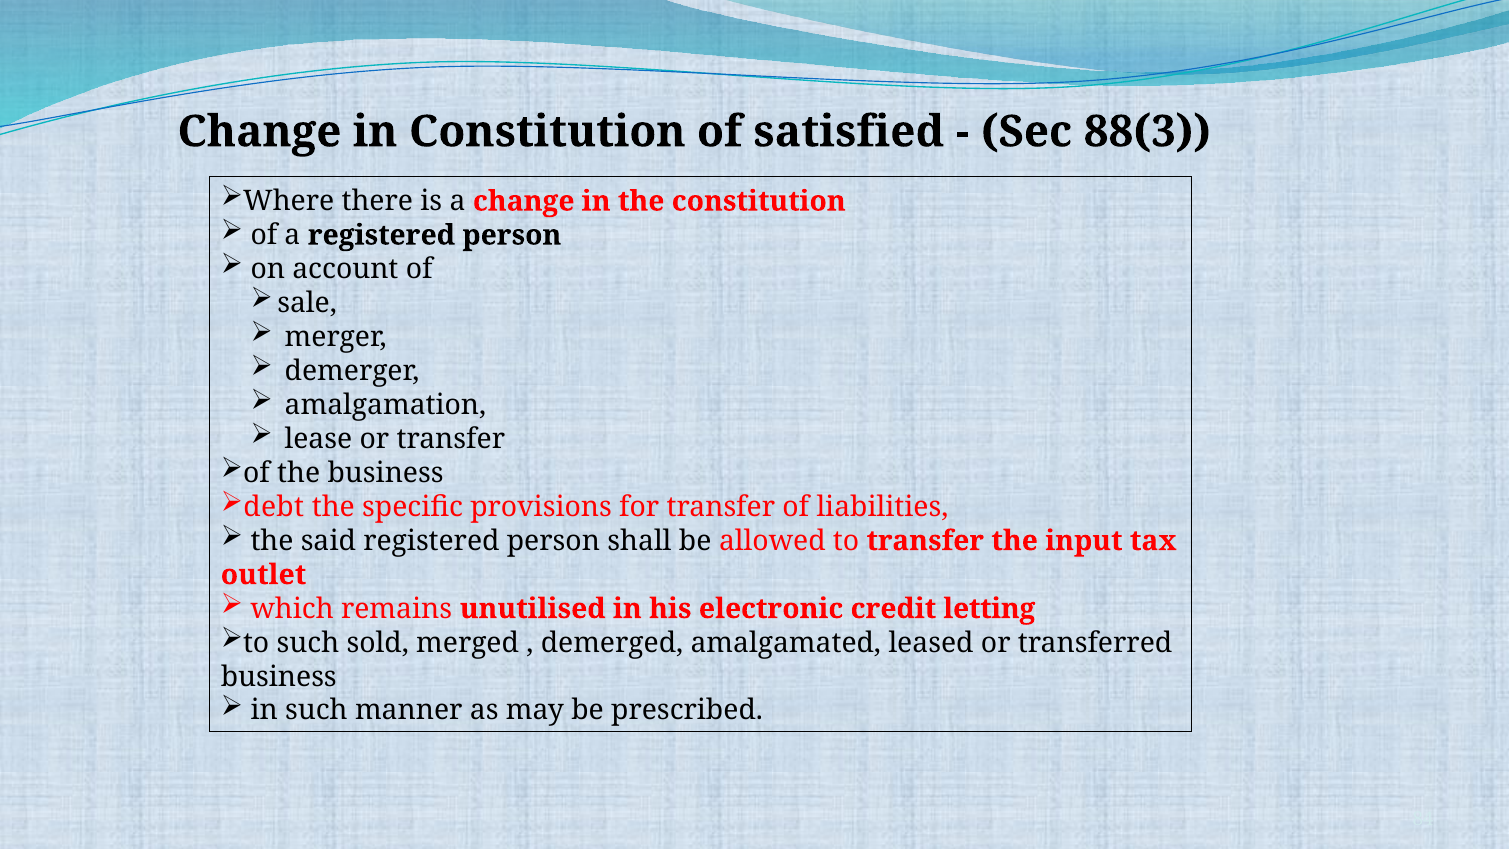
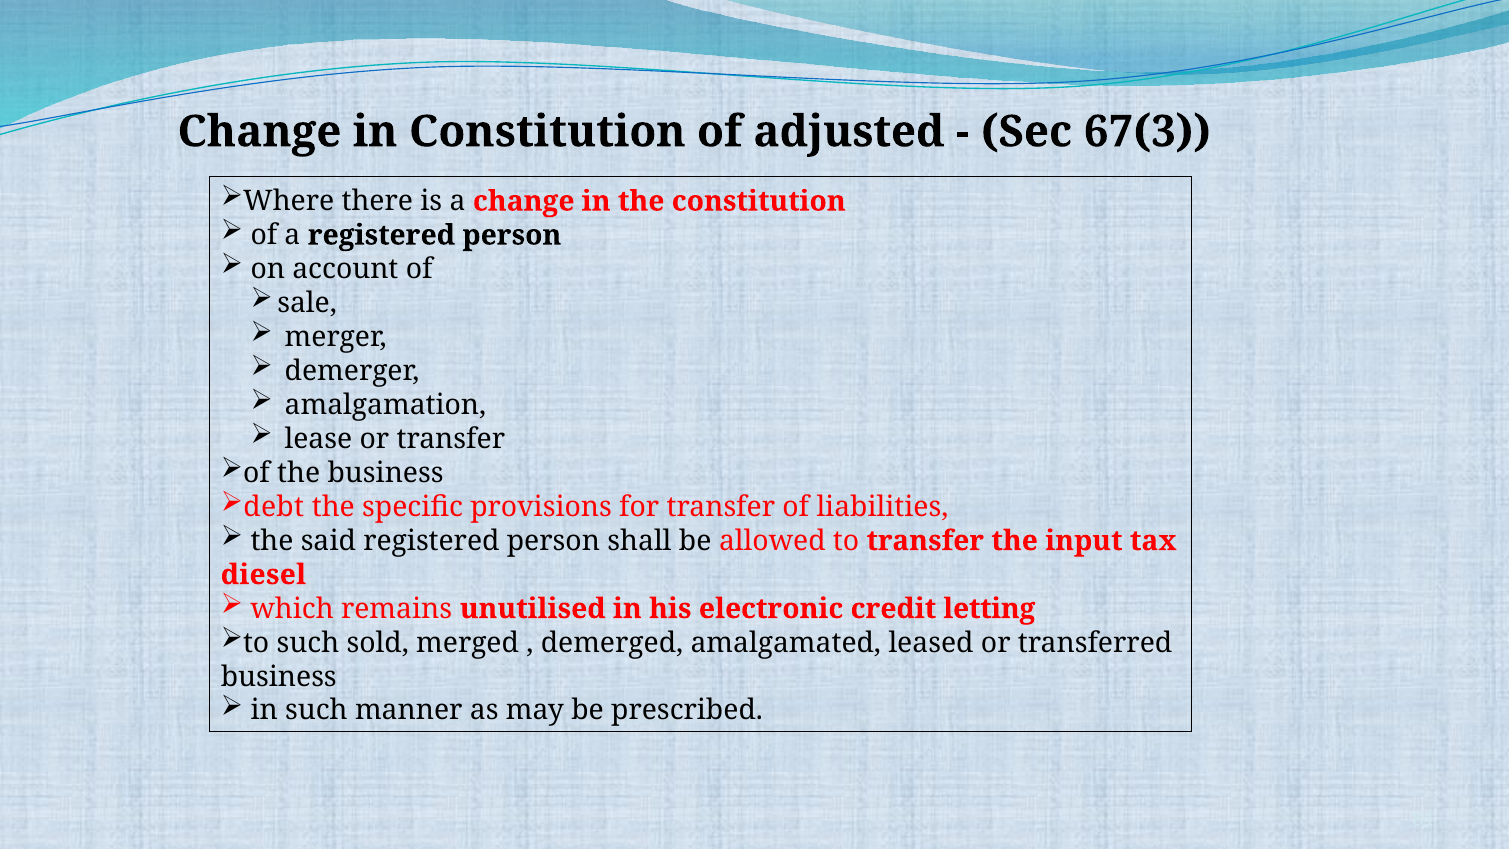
satisfied: satisfied -> adjusted
88(3: 88(3 -> 67(3
outlet: outlet -> diesel
